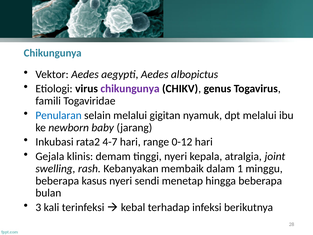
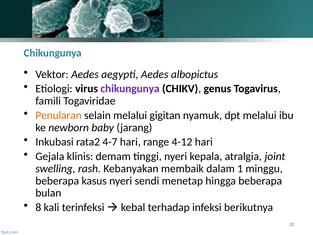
Penularan colour: blue -> orange
0-12: 0-12 -> 4-12
3: 3 -> 8
